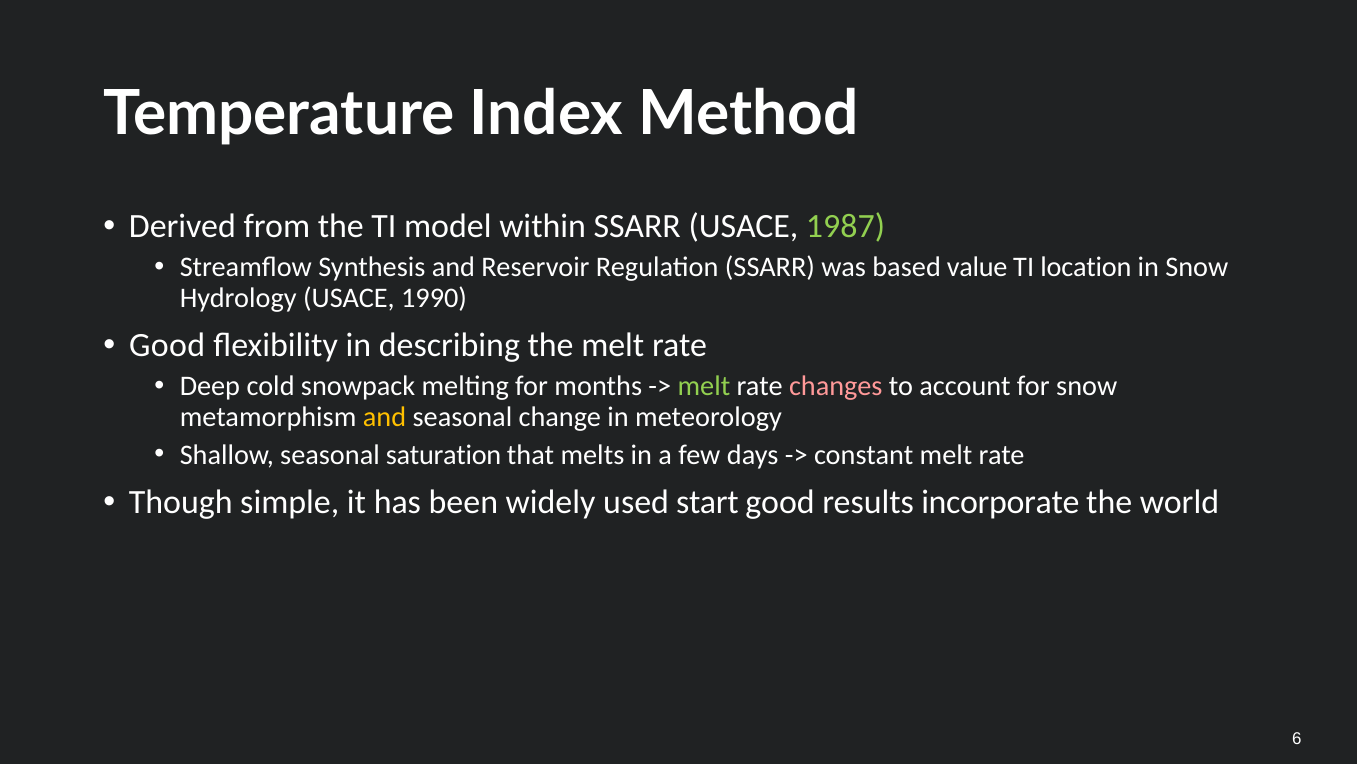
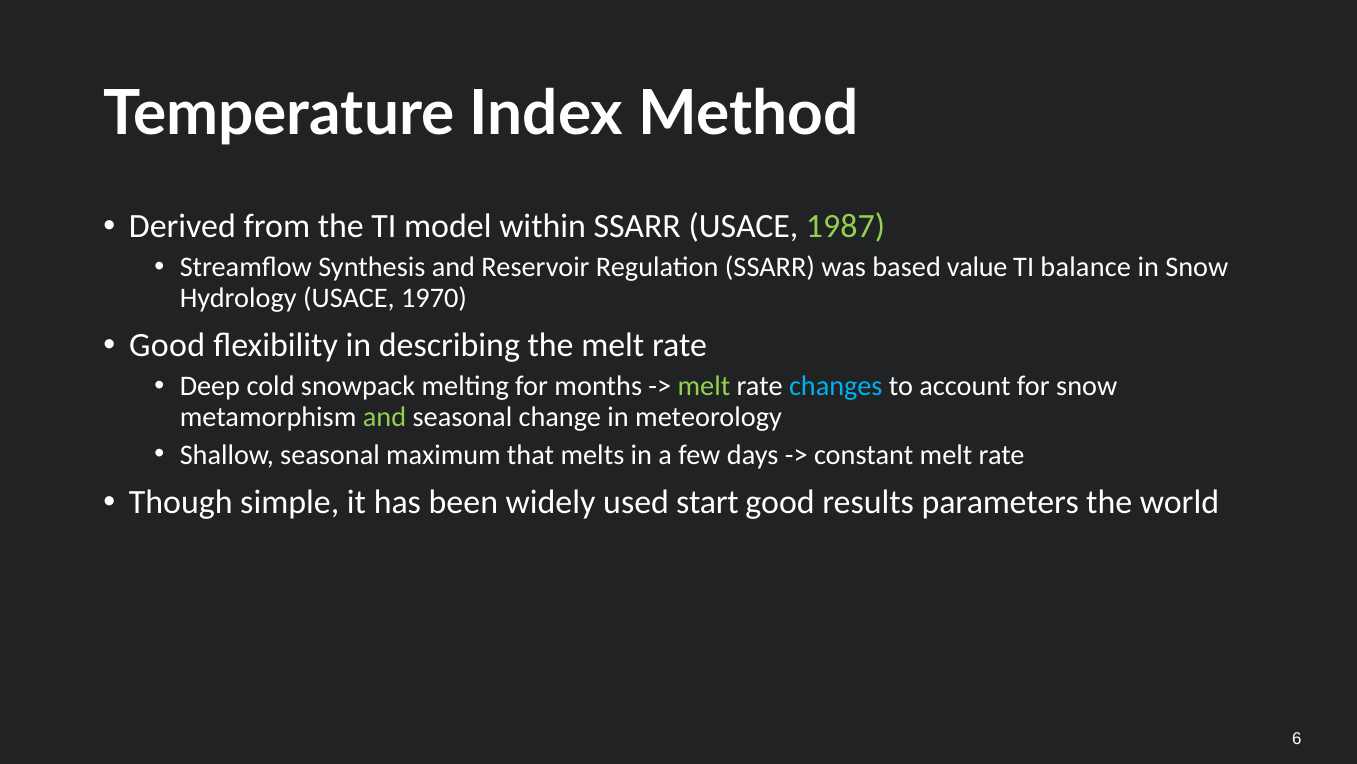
location: location -> balance
1990: 1990 -> 1970
changes colour: pink -> light blue
and at (385, 417) colour: yellow -> light green
saturation: saturation -> maximum
incorporate: incorporate -> parameters
